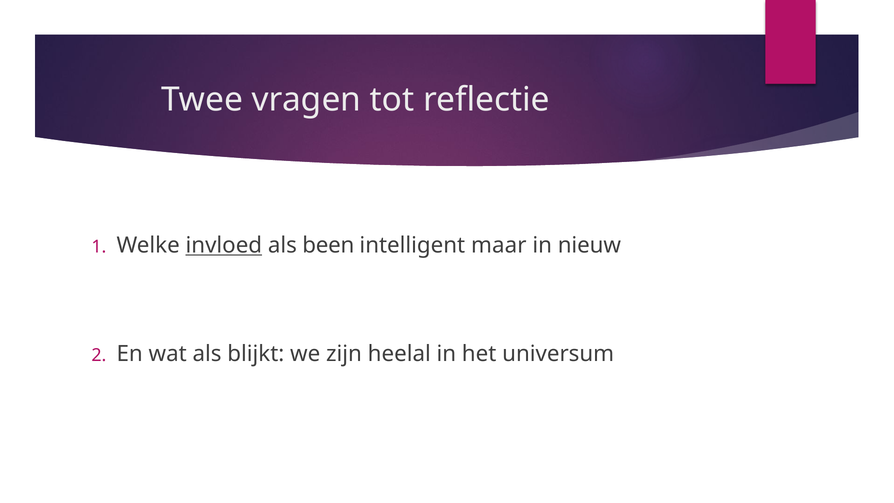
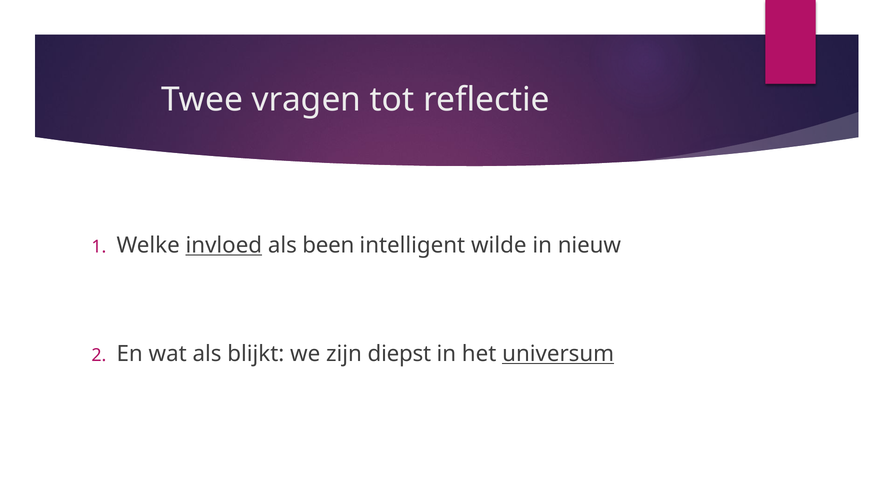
maar: maar -> wilde
heelal: heelal -> diepst
universum underline: none -> present
